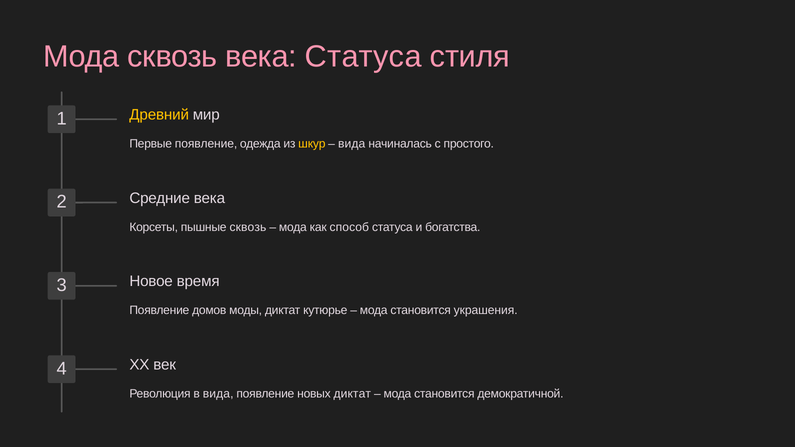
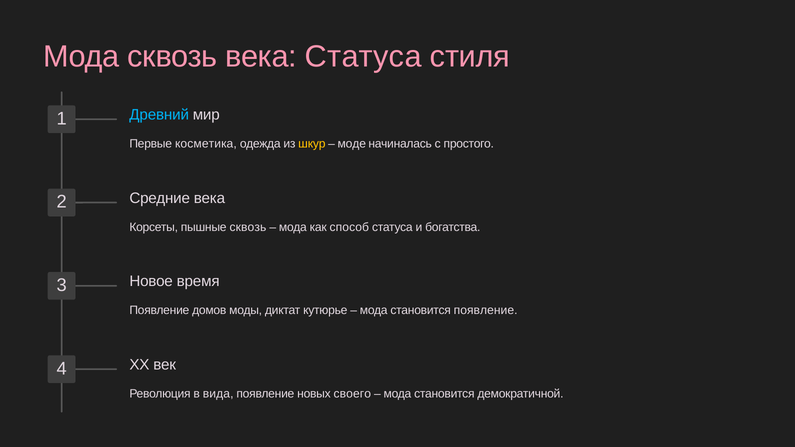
Древний colour: yellow -> light blue
Первые появление: появление -> косметика
вида at (352, 144): вида -> моде
становится украшения: украшения -> появление
новых диктат: диктат -> своего
